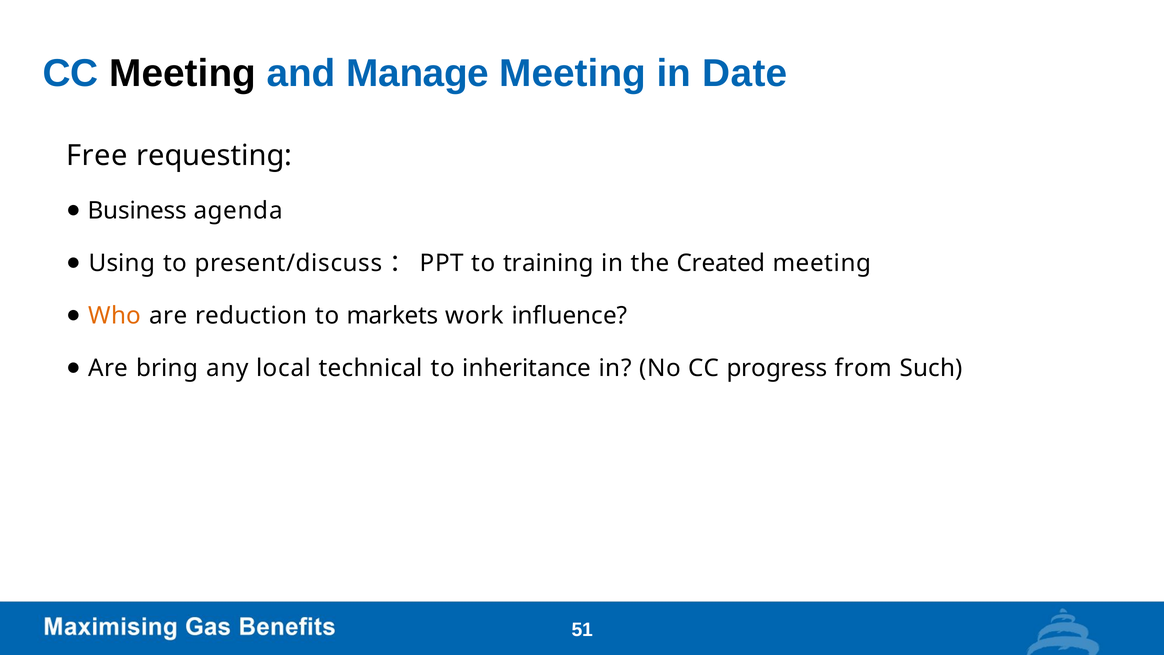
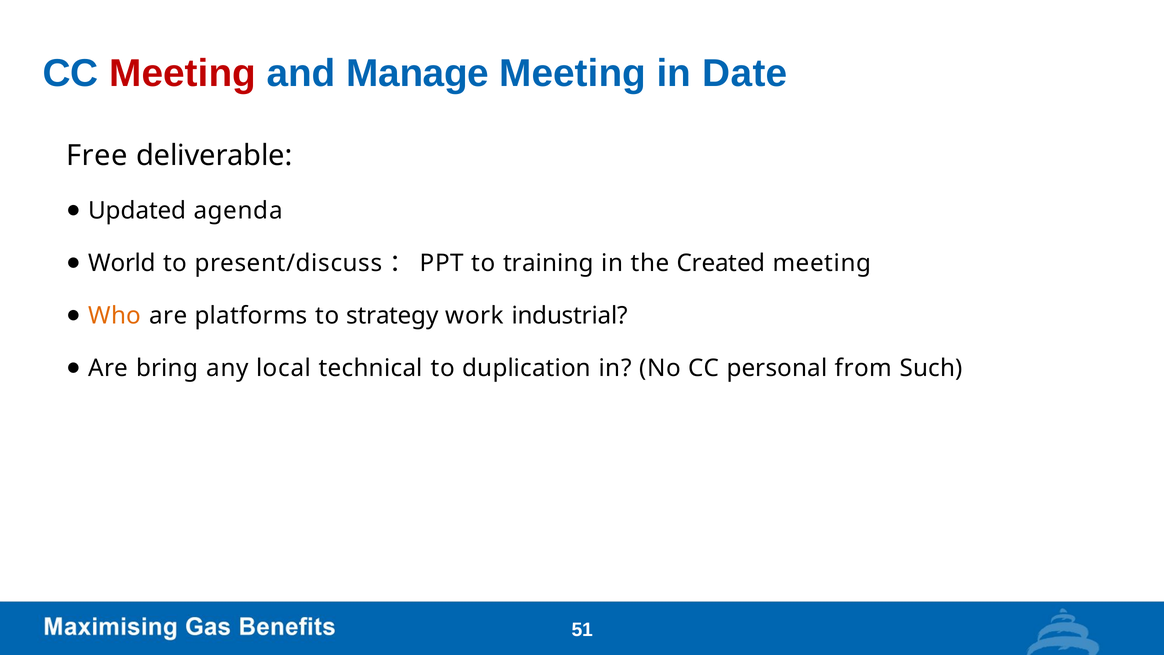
Meeting at (183, 73) colour: black -> red
requesting: requesting -> deliverable
Business: Business -> Updated
Using: Using -> World
reduction: reduction -> platforms
markets: markets -> strategy
influence: influence -> industrial
inheritance: inheritance -> duplication
progress: progress -> personal
